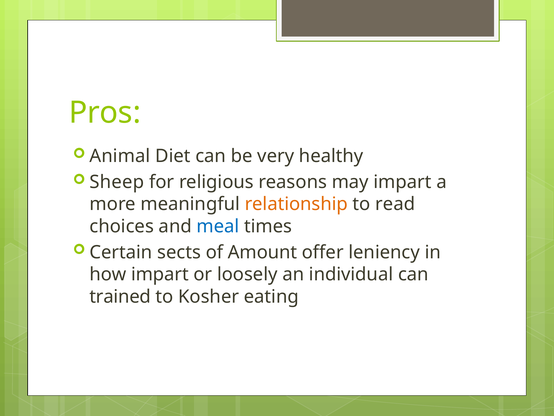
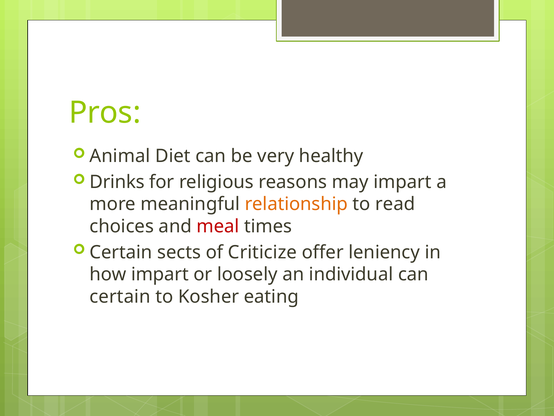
Sheep: Sheep -> Drinks
meal colour: blue -> red
Amount: Amount -> Criticize
trained at (120, 296): trained -> certain
